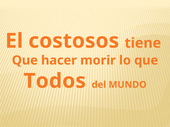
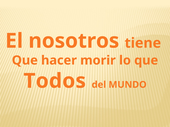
costosos: costosos -> nosotros
